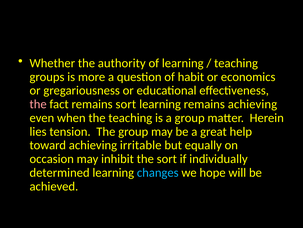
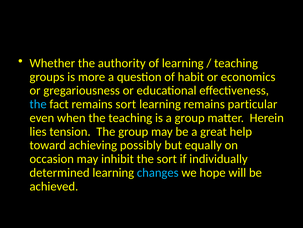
the at (38, 104) colour: pink -> light blue
remains achieving: achieving -> particular
irritable: irritable -> possibly
